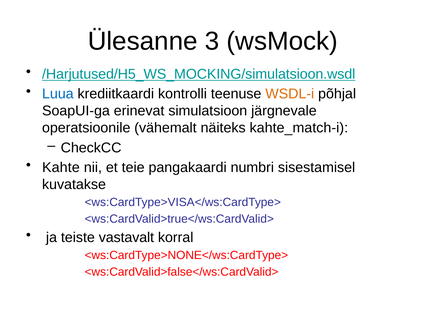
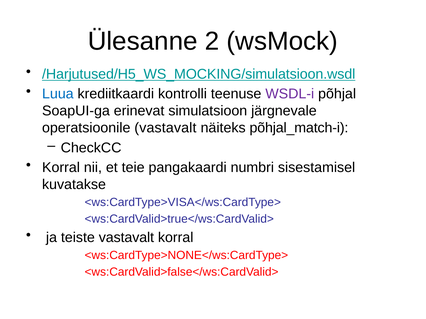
3: 3 -> 2
WSDL-i colour: orange -> purple
operatsioonile vähemalt: vähemalt -> vastavalt
kahte_match-i: kahte_match-i -> põhjal_match-i
Kahte at (61, 168): Kahte -> Korral
